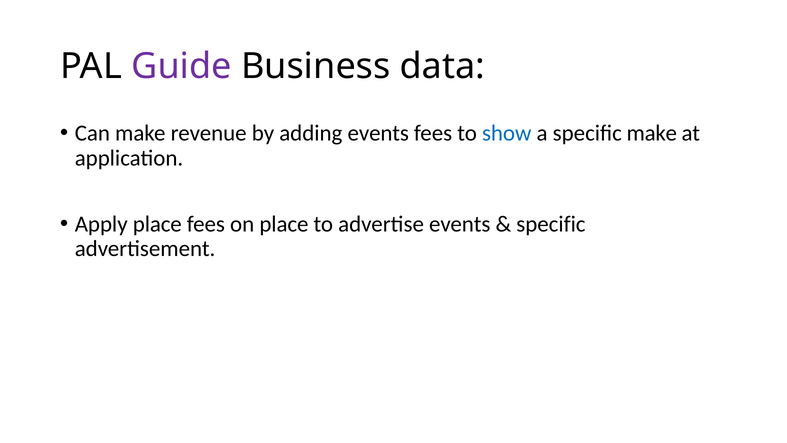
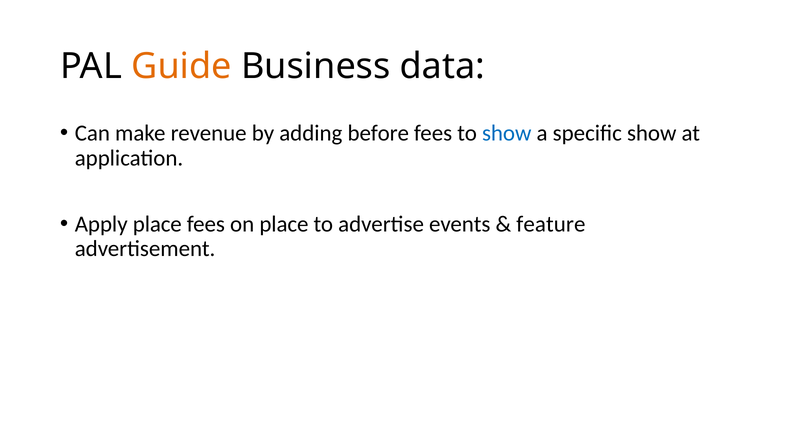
Guide colour: purple -> orange
adding events: events -> before
specific make: make -> show
specific at (551, 224): specific -> feature
